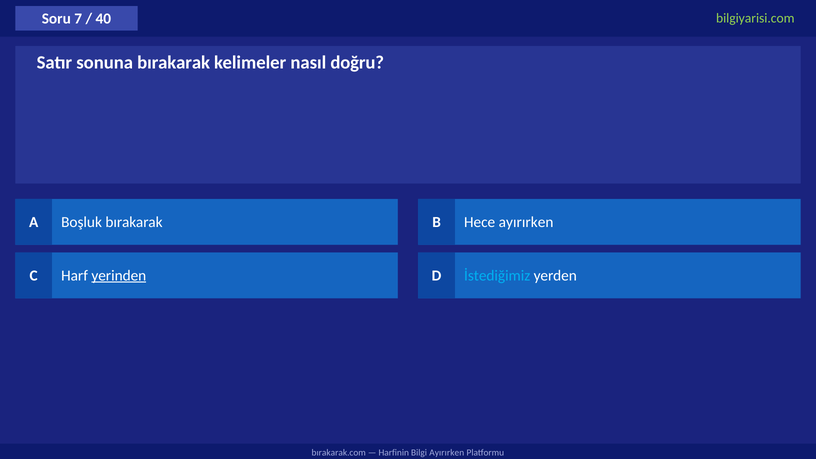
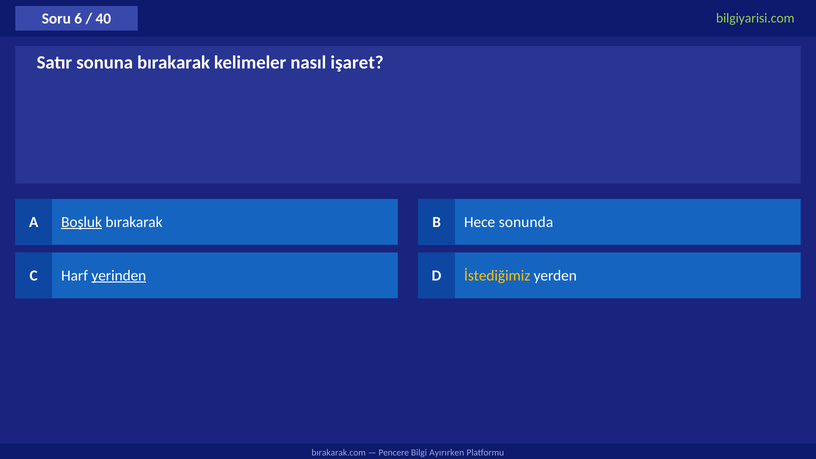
7: 7 -> 6
doğru: doğru -> işaret
Boşluk underline: none -> present
Hece ayırırken: ayırırken -> sonunda
İstediğimiz colour: light blue -> yellow
Harfinin: Harfinin -> Pencere
